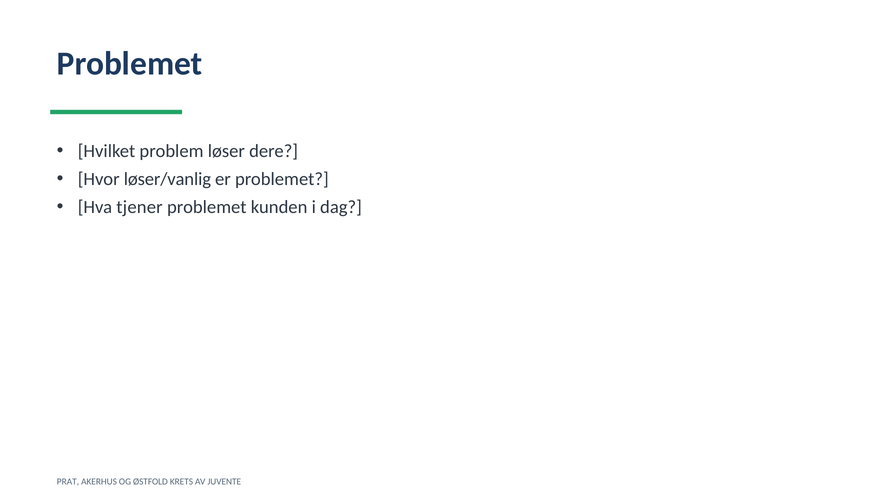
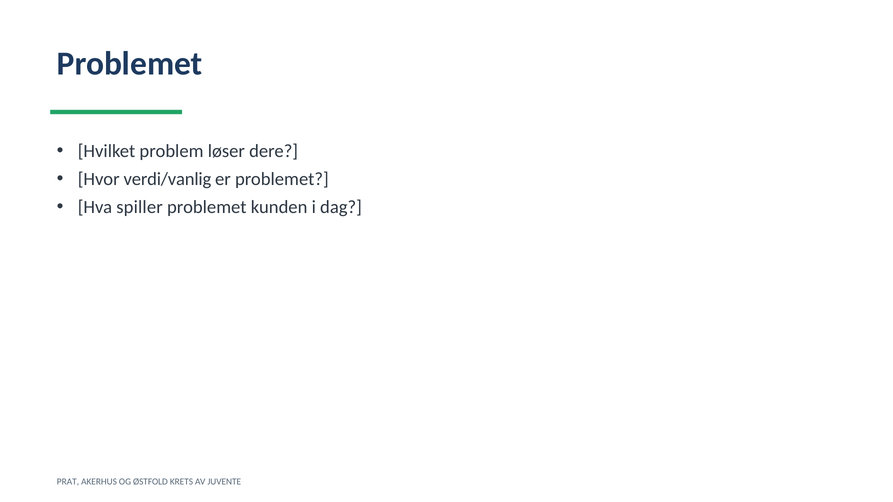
løser/vanlig: løser/vanlig -> verdi/vanlig
tjener: tjener -> spiller
